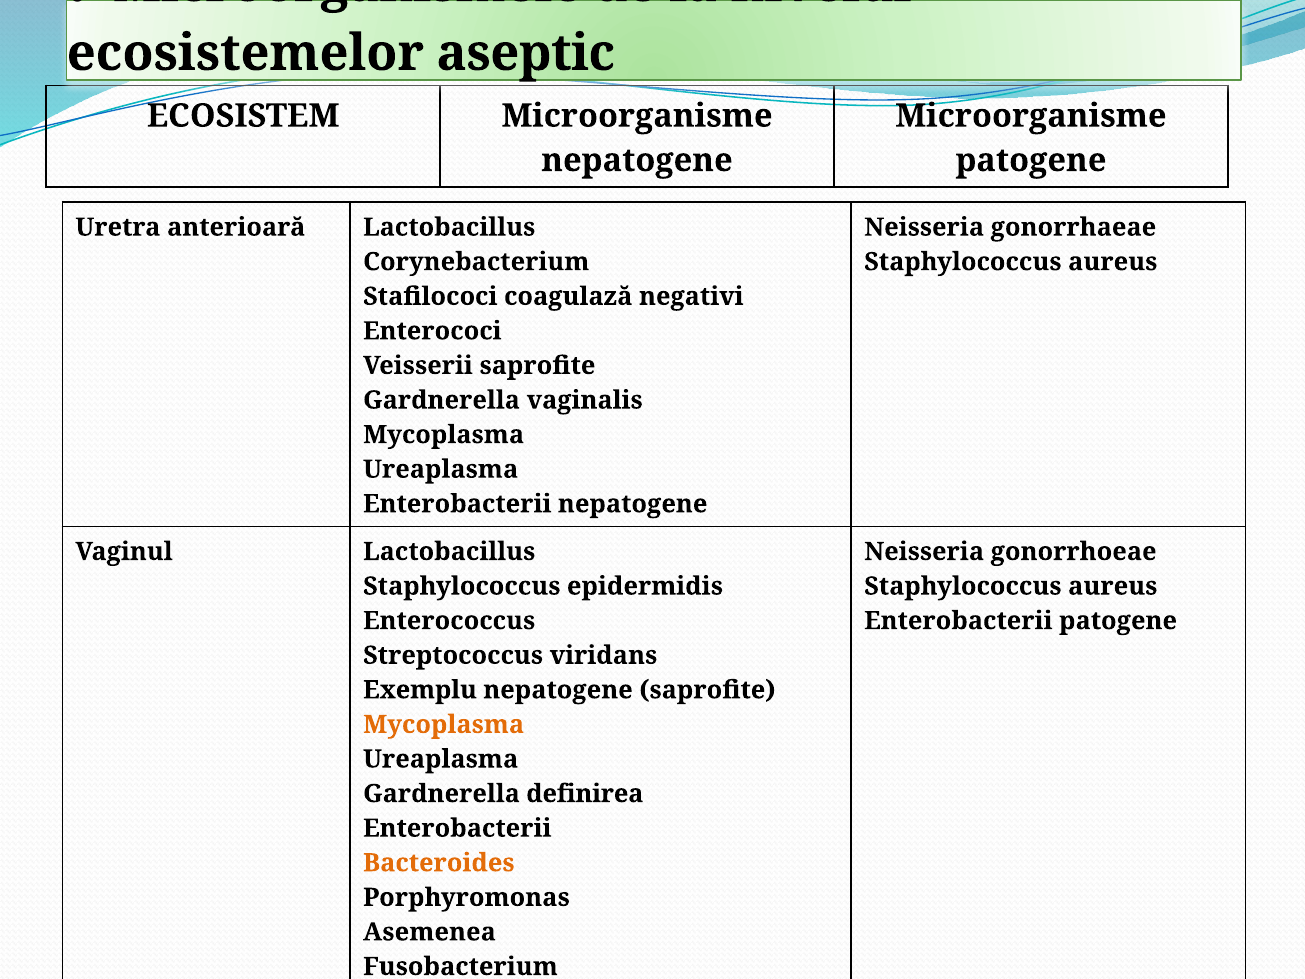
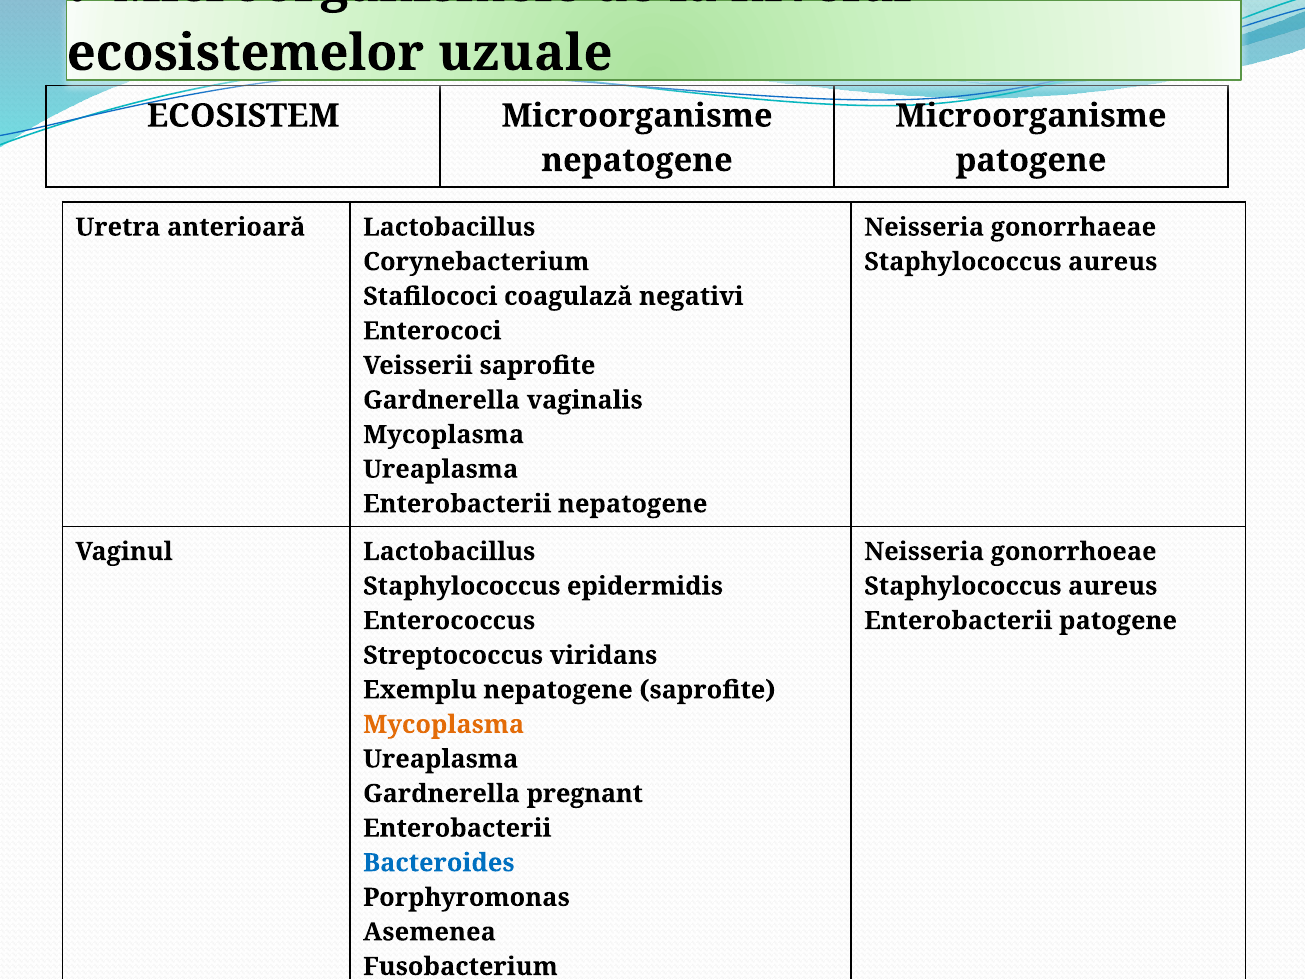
aseptic: aseptic -> uzuale
definirea: definirea -> pregnant
Bacteroides colour: orange -> blue
